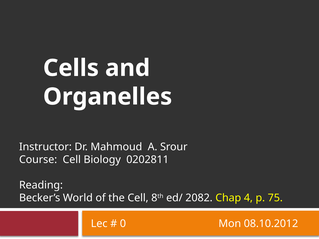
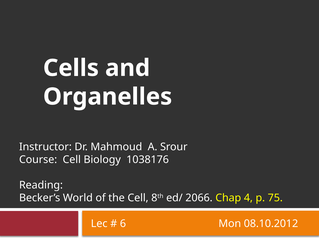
0202811: 0202811 -> 1038176
2082: 2082 -> 2066
0: 0 -> 6
